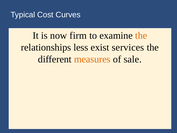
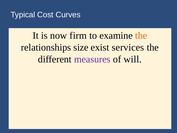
less: less -> size
measures colour: orange -> purple
sale: sale -> will
